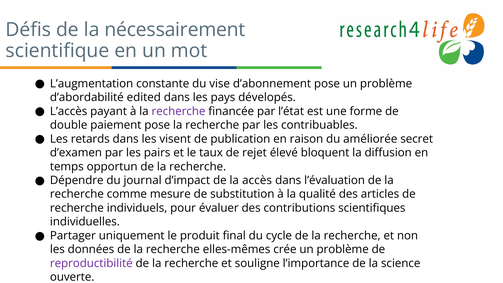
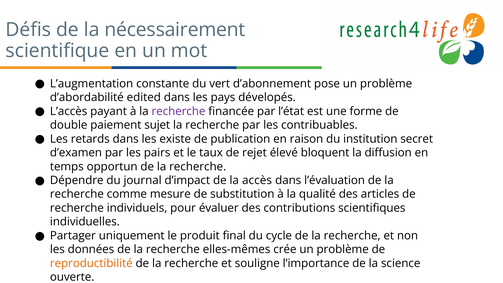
vise: vise -> vert
paiement pose: pose -> sujet
visent: visent -> existe
améliorée: améliorée -> institution
reproductibilité colour: purple -> orange
